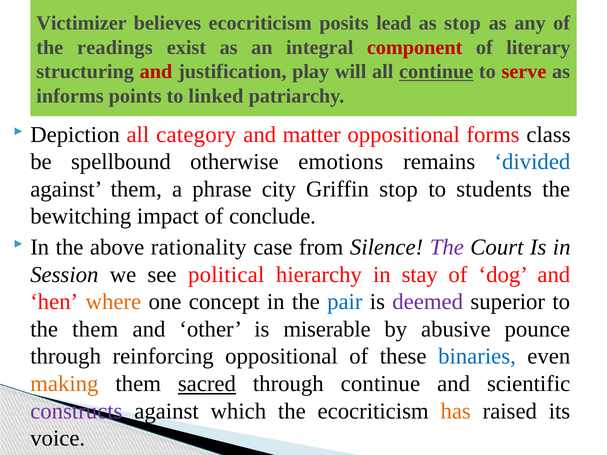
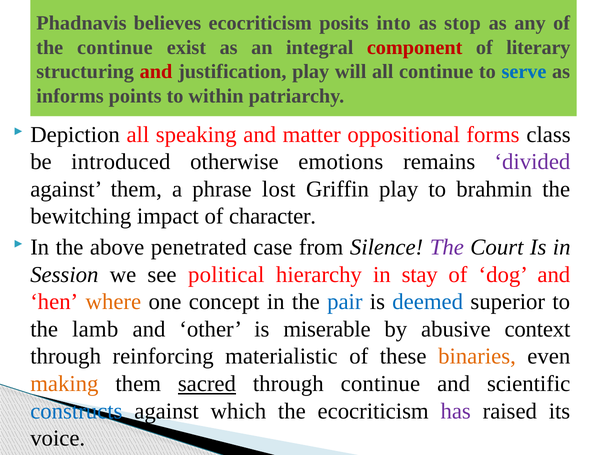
Victimizer: Victimizer -> Phadnavis
lead: lead -> into
the readings: readings -> continue
continue at (436, 72) underline: present -> none
serve colour: red -> blue
linked: linked -> within
category: category -> speaking
spellbound: spellbound -> introduced
divided colour: blue -> purple
city: city -> lost
Griffin stop: stop -> play
students: students -> brahmin
conclude: conclude -> character
rationality: rationality -> penetrated
deemed colour: purple -> blue
the them: them -> lamb
pounce: pounce -> context
reinforcing oppositional: oppositional -> materialistic
binaries colour: blue -> orange
constructs colour: purple -> blue
has colour: orange -> purple
